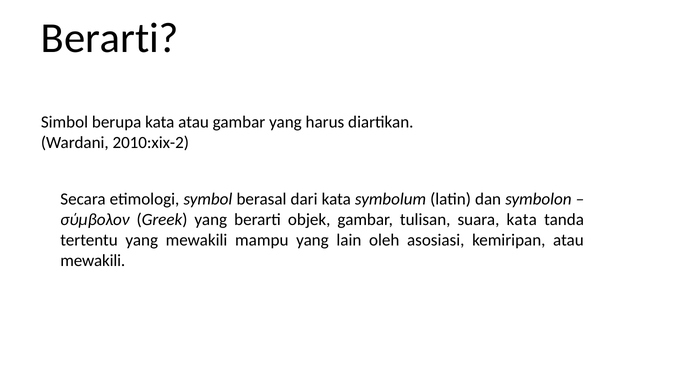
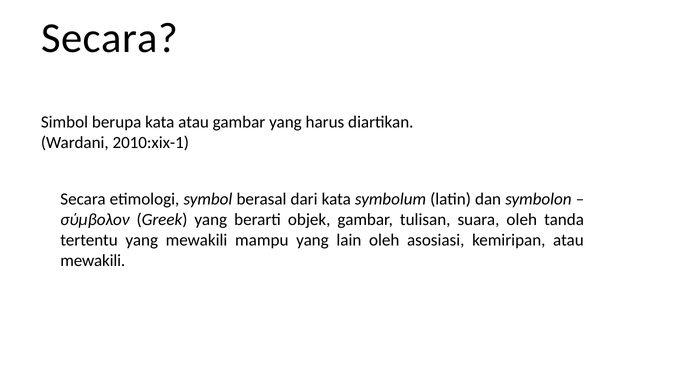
Berarti at (110, 38): Berarti -> Secara
2010:xix-2: 2010:xix-2 -> 2010:xix-1
suara kata: kata -> oleh
